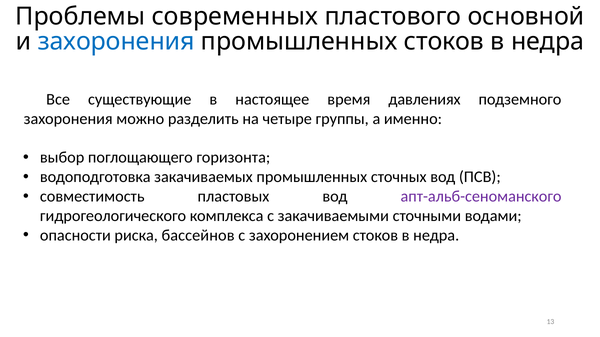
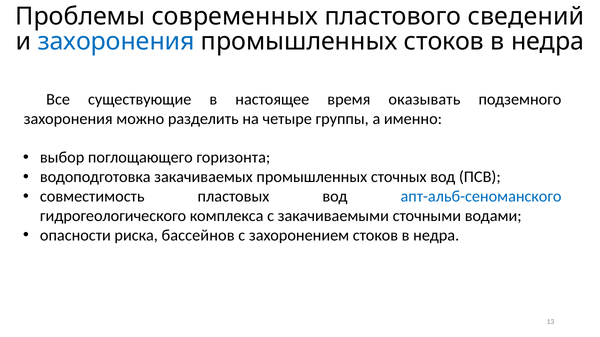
основной: основной -> сведений
давлениях: давлениях -> оказывать
апт-альб-сеноманского colour: purple -> blue
